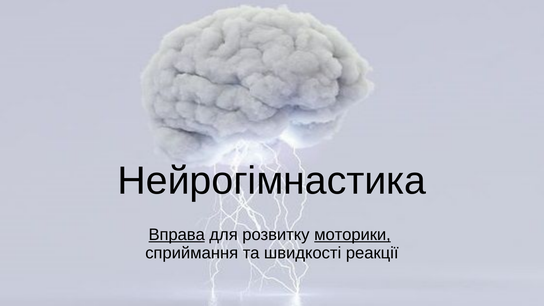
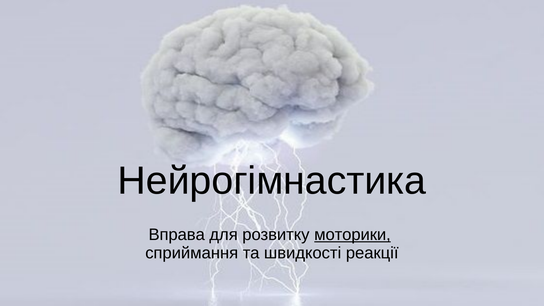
Вправа underline: present -> none
